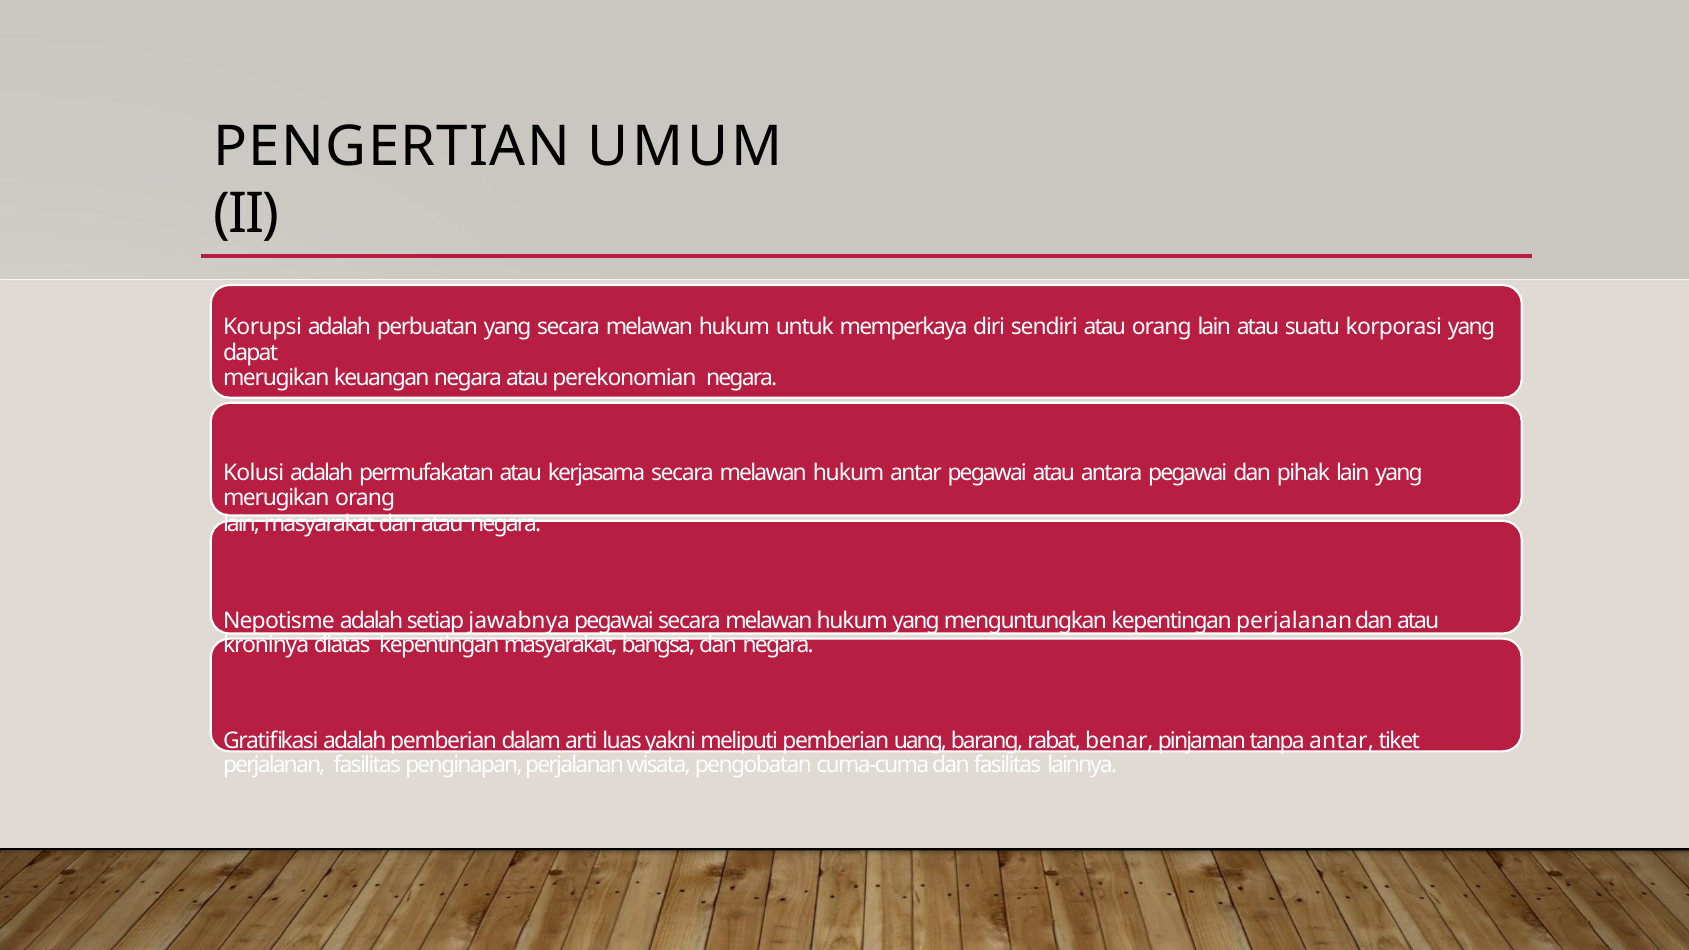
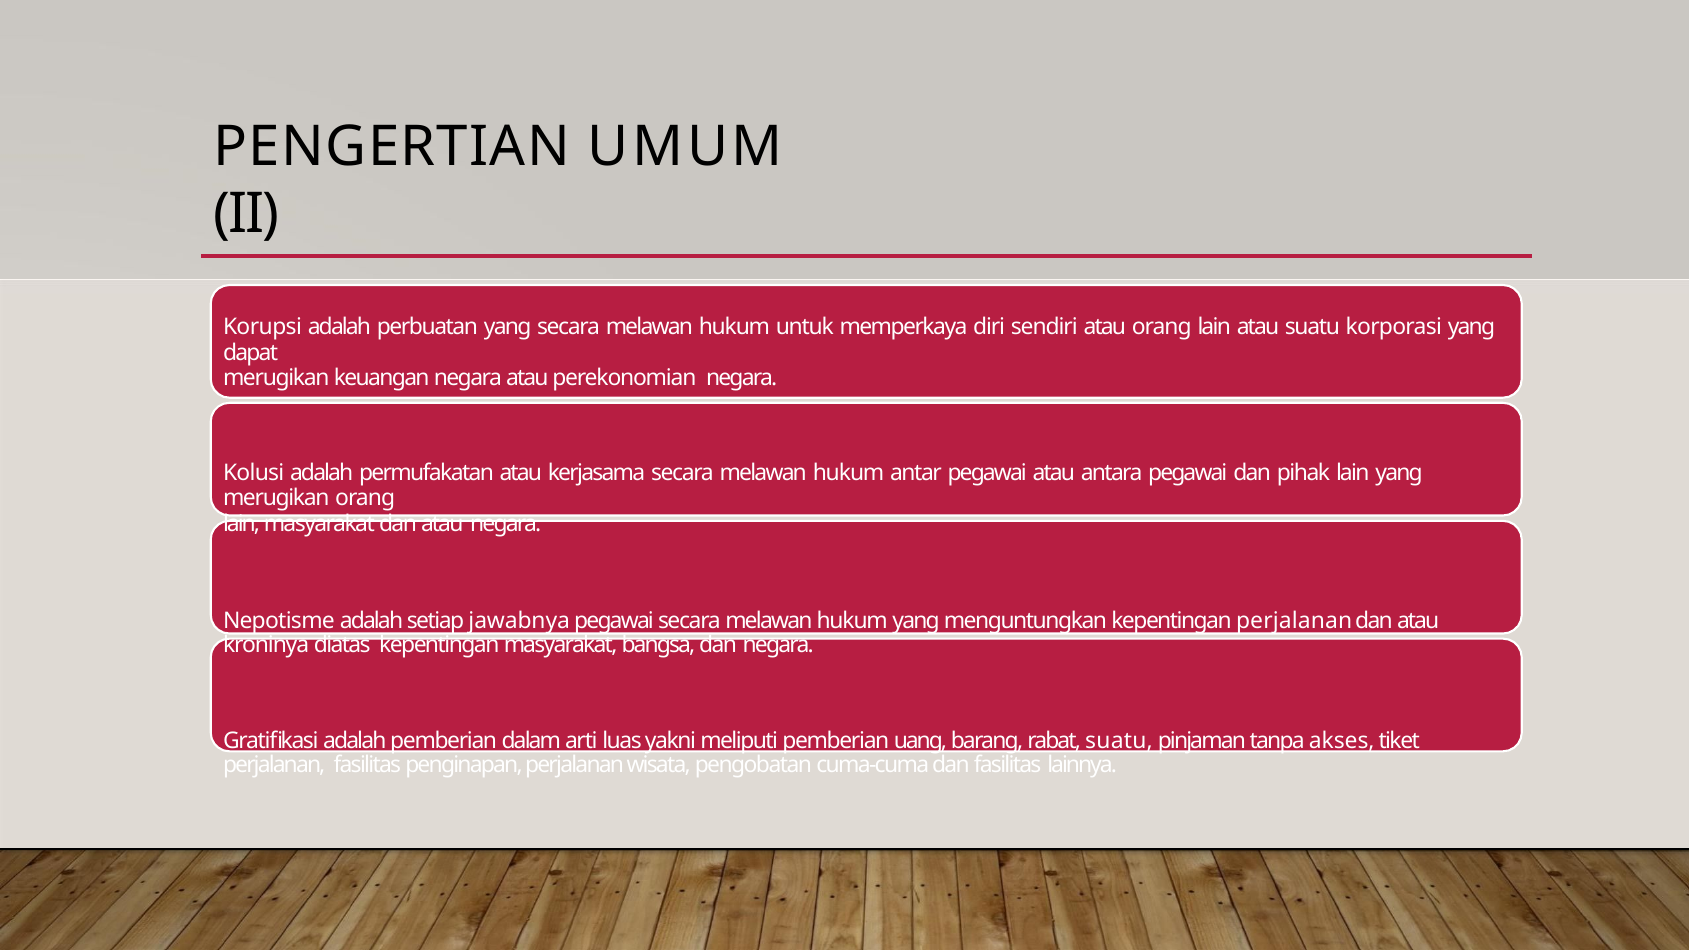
rabat benar: benar -> suatu
tanpa antar: antar -> akses
